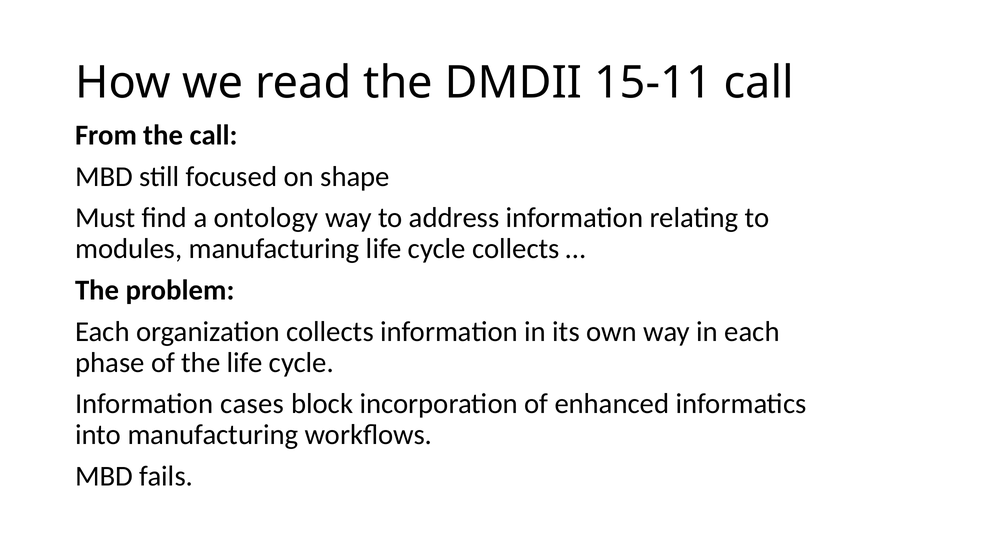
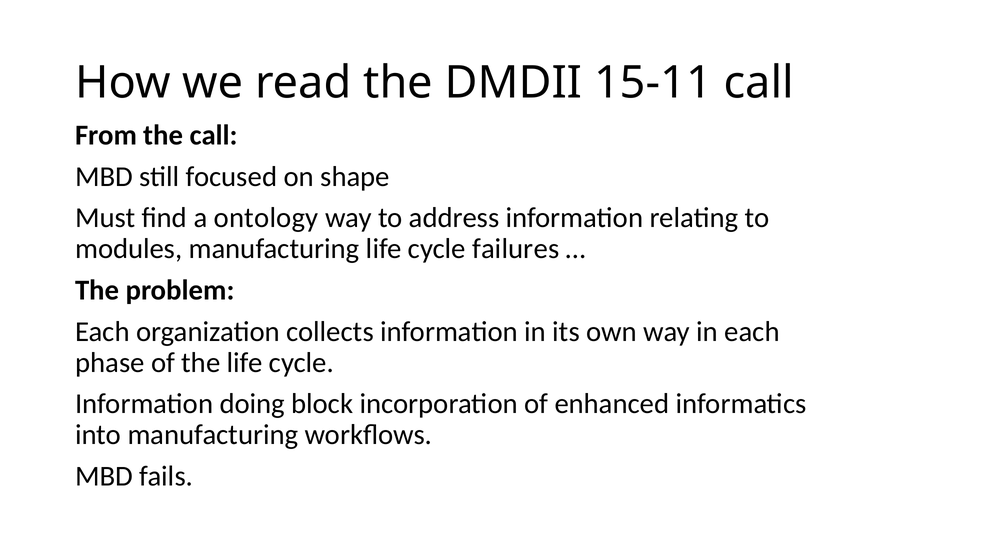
cycle collects: collects -> failures
cases: cases -> doing
